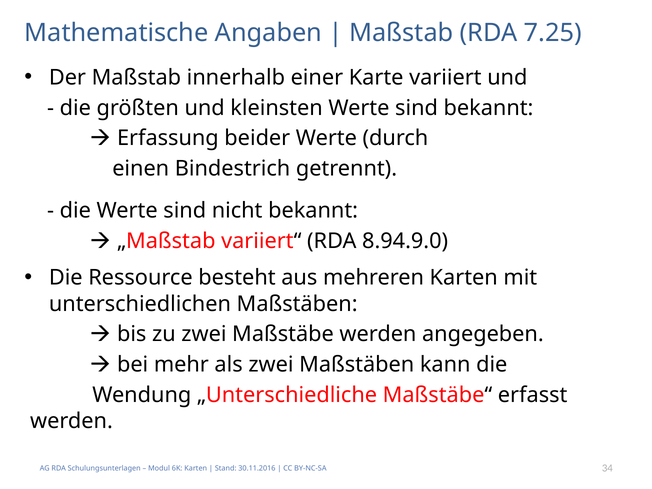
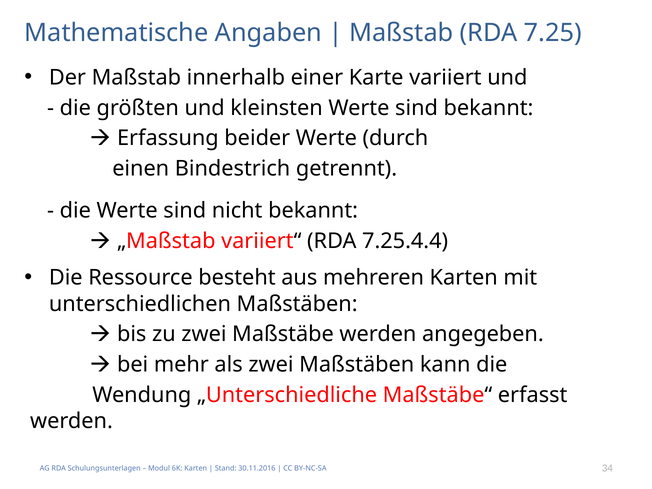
8.94.9.0: 8.94.9.0 -> 7.25.4.4
